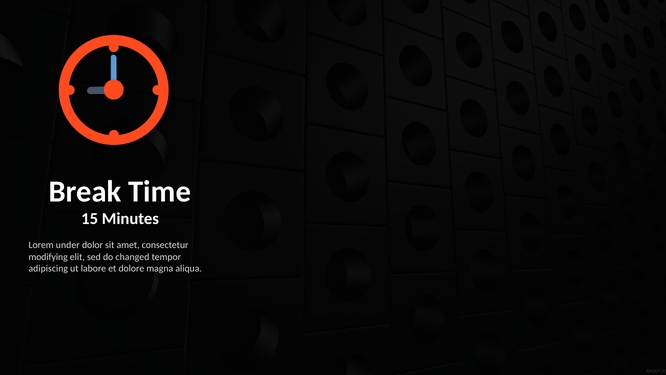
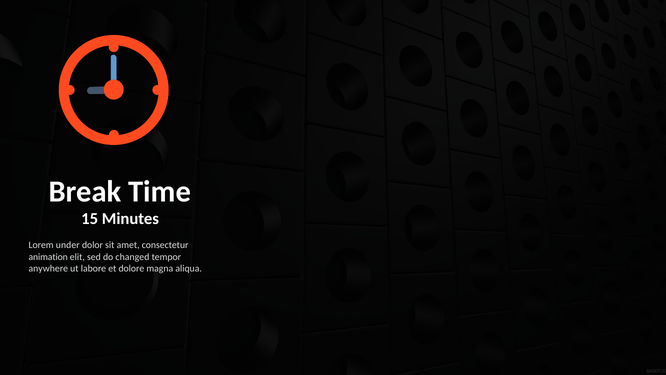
modifying: modifying -> animation
adipiscing: adipiscing -> anywhere
